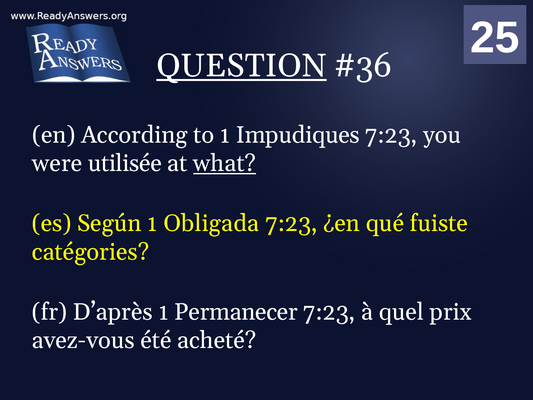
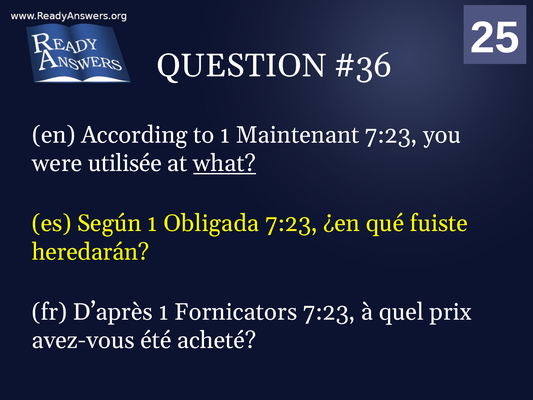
QUESTION underline: present -> none
Impudiques: Impudiques -> Maintenant
catégories: catégories -> heredarán
Permanecer: Permanecer -> Fornicators
